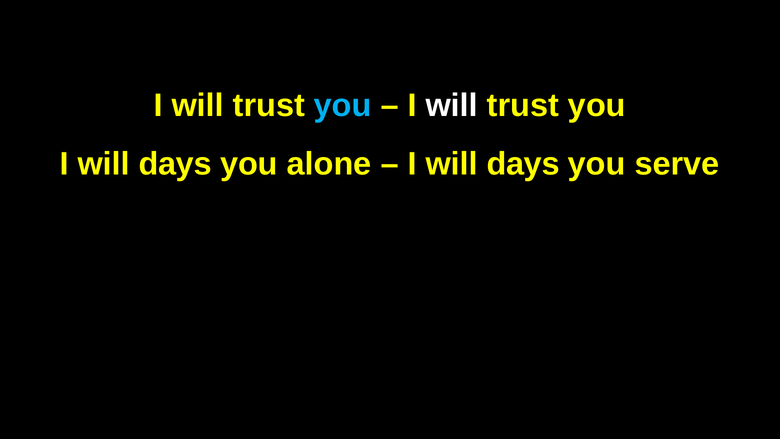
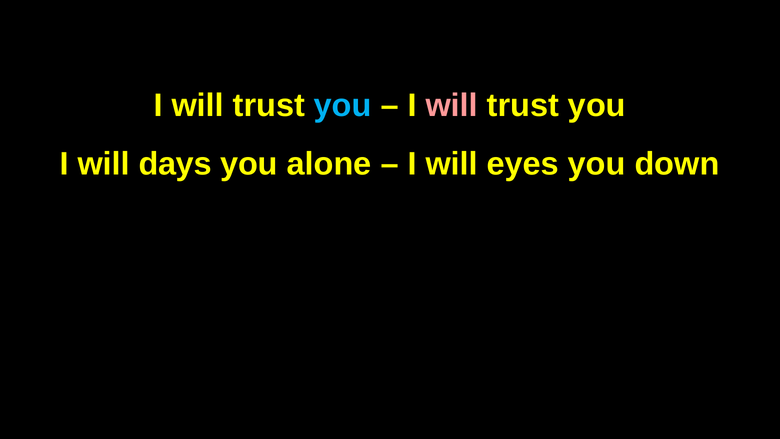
will at (452, 106) colour: white -> pink
days at (523, 164): days -> eyes
serve: serve -> down
